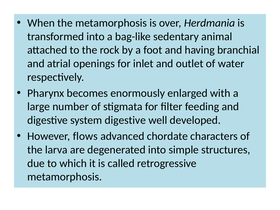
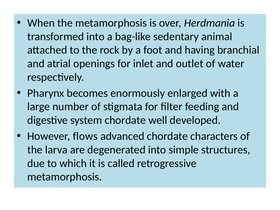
system digestive: digestive -> chordate
